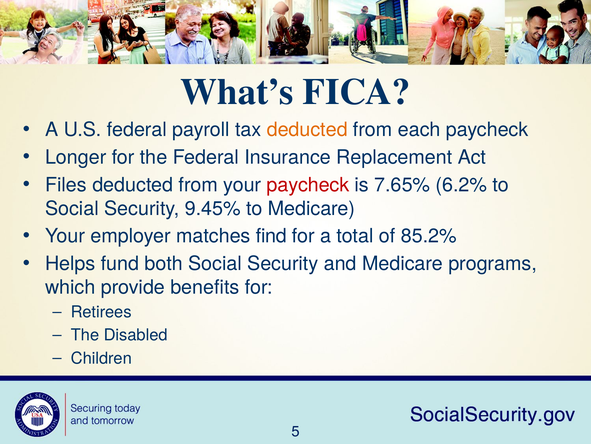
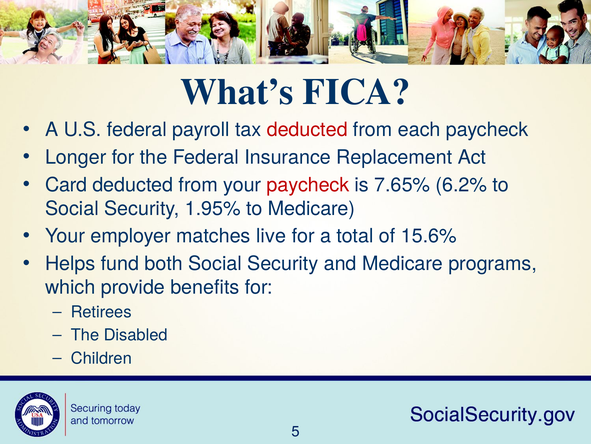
deducted at (307, 129) colour: orange -> red
Files: Files -> Card
9.45%: 9.45% -> 1.95%
find: find -> live
85.2%: 85.2% -> 15.6%
